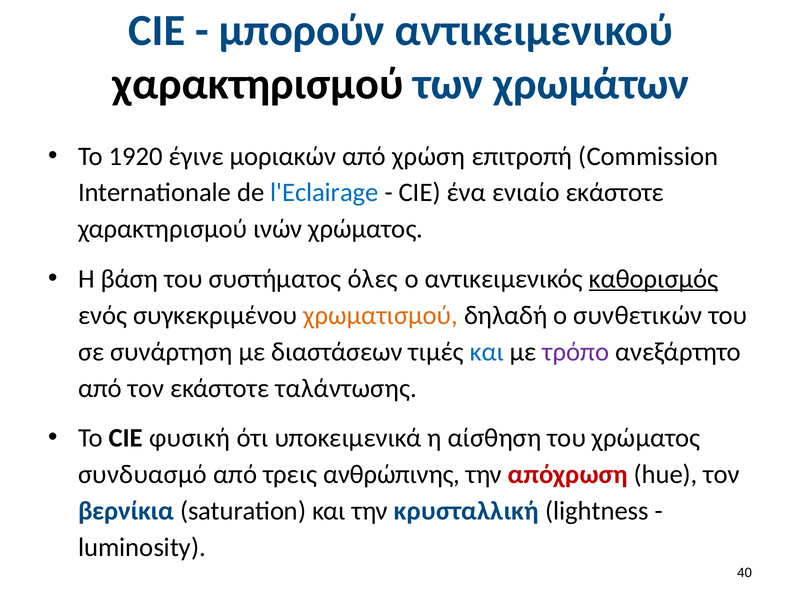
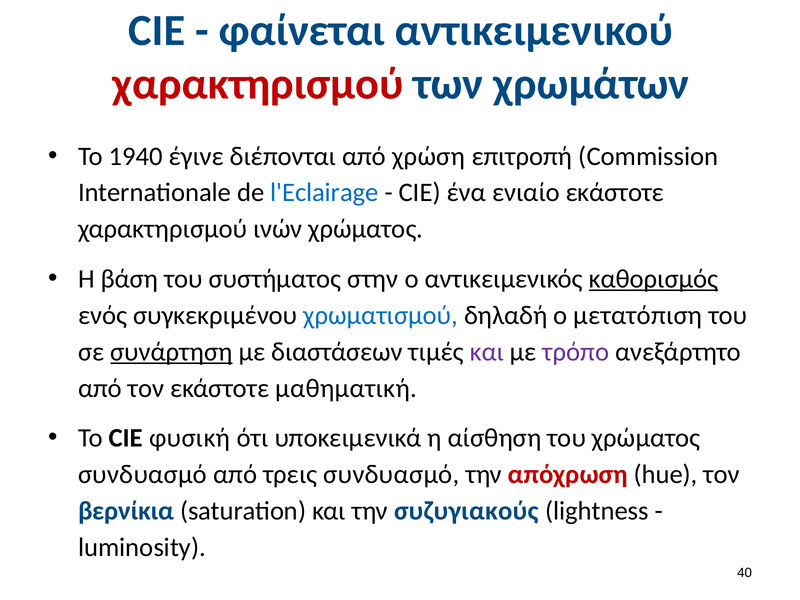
μπορούν: μπορούν -> φαίνεται
χαρακτηρισμού at (258, 84) colour: black -> red
1920: 1920 -> 1940
μοριακών: μοριακών -> διέπονται
όλες: όλες -> στην
χρωματισμού colour: orange -> blue
συνθετικών: συνθετικών -> μετατόπιση
συνάρτηση underline: none -> present
και at (487, 352) colour: blue -> purple
ταλάντωσης: ταλάντωσης -> μαθηματική
τρεις ανθρώπινης: ανθρώπινης -> συνδυασμό
κρυσταλλική: κρυσταλλική -> συζυγιακούς
